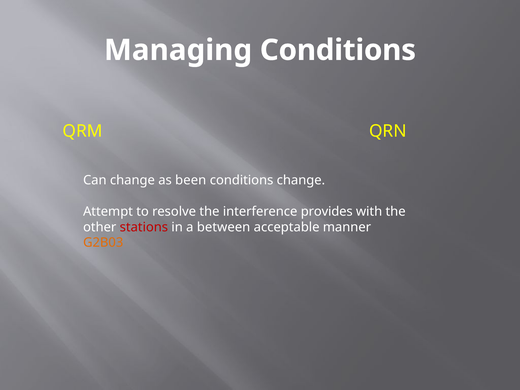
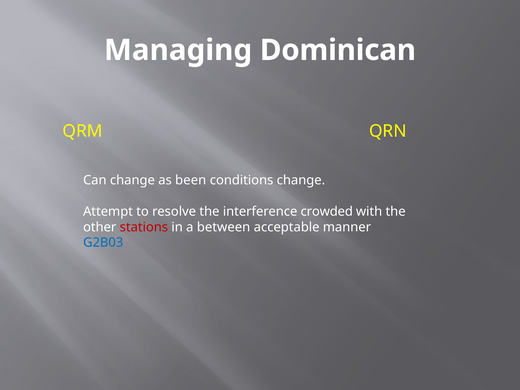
Managing Conditions: Conditions -> Dominican
provides: provides -> crowded
G2B03 colour: orange -> blue
